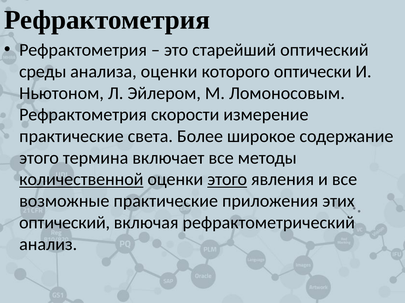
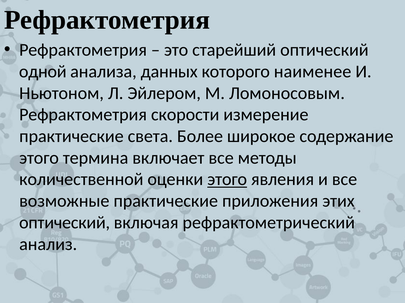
среды: среды -> одной
анализа оценки: оценки -> данных
оптически: оптически -> наименее
количественной underline: present -> none
